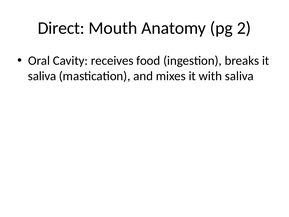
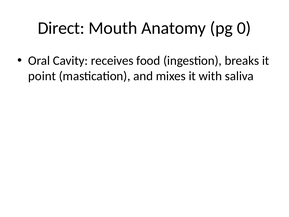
2: 2 -> 0
saliva at (42, 76): saliva -> point
